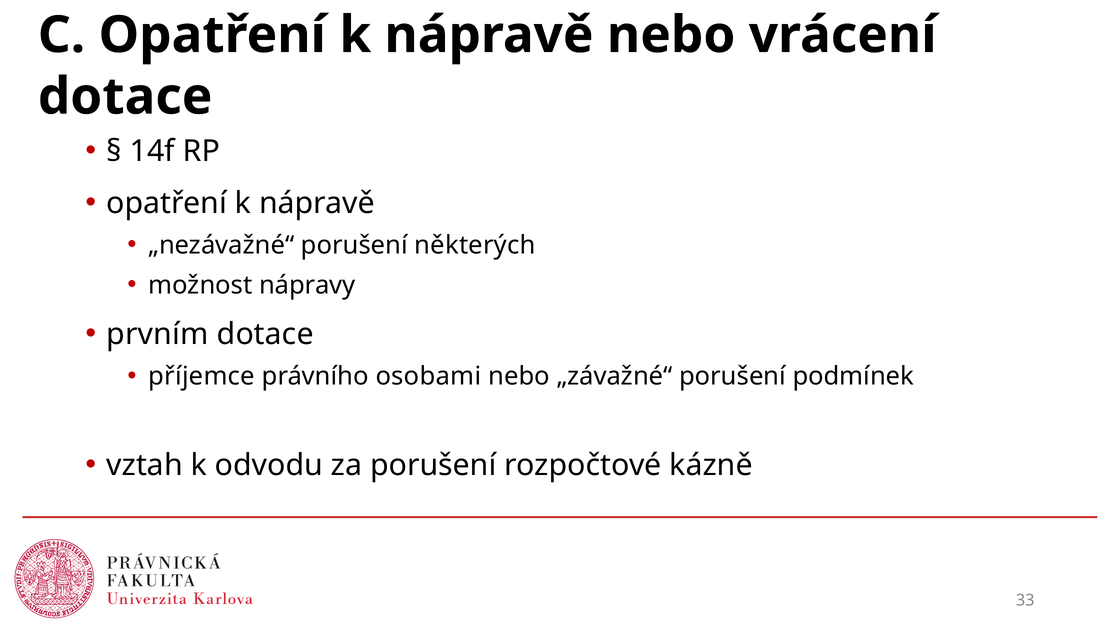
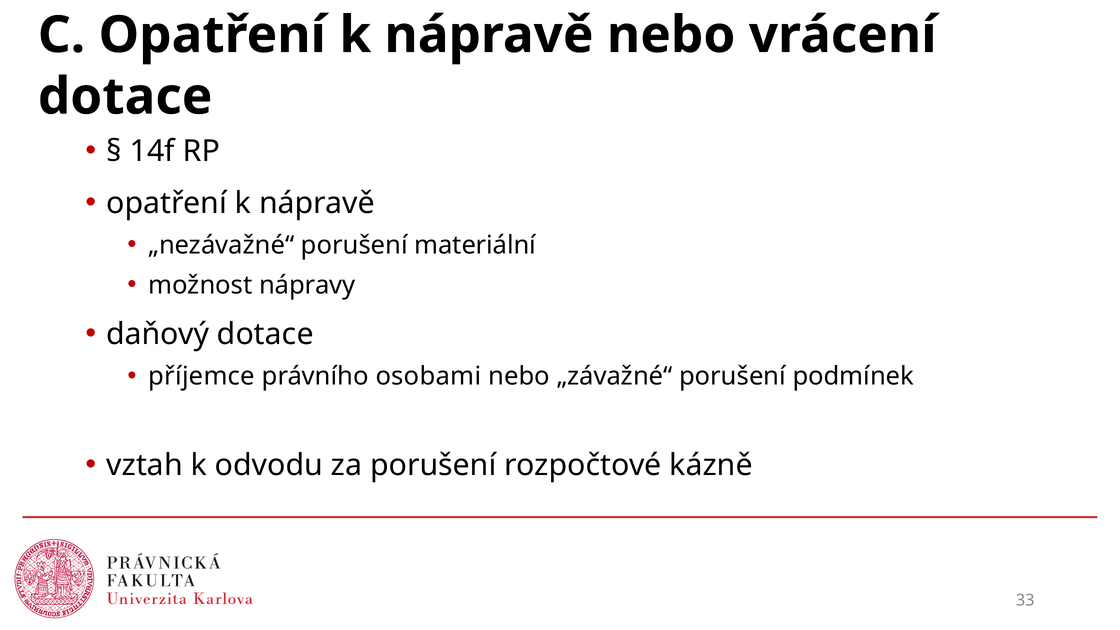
některých: některých -> materiální
prvním: prvním -> daňový
